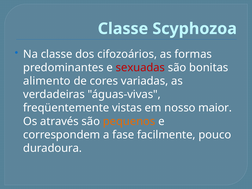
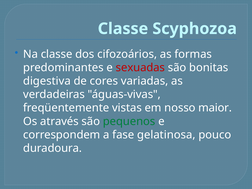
alimento: alimento -> digestiva
pequenos colour: orange -> green
facilmente: facilmente -> gelatinosa
